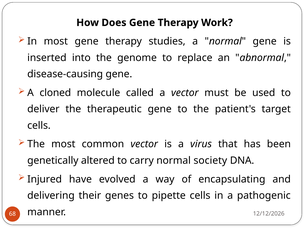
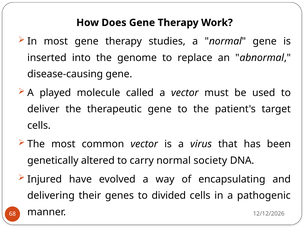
cloned: cloned -> played
pipette: pipette -> divided
